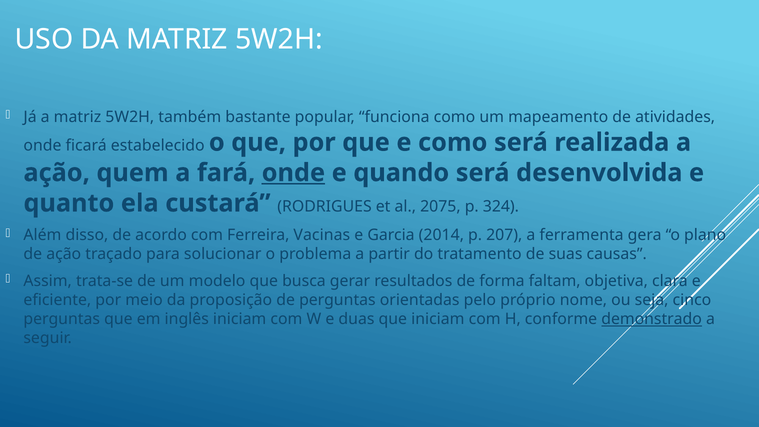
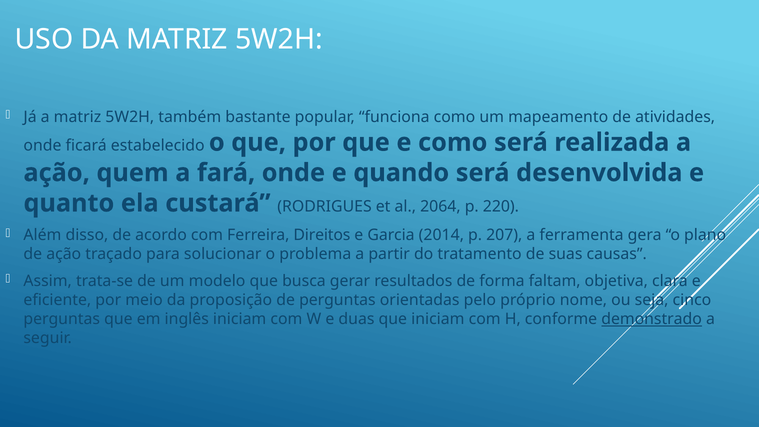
onde at (293, 173) underline: present -> none
2075: 2075 -> 2064
324: 324 -> 220
Vacinas: Vacinas -> Direitos
